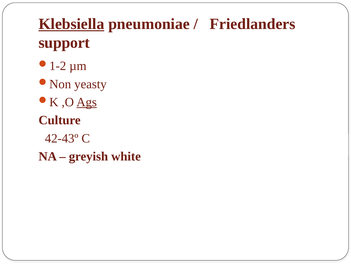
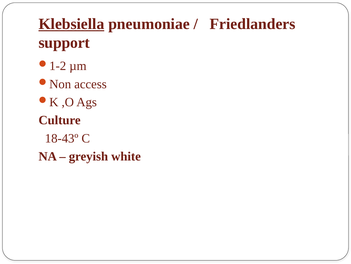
yeasty: yeasty -> access
Ags underline: present -> none
42-43º: 42-43º -> 18-43º
